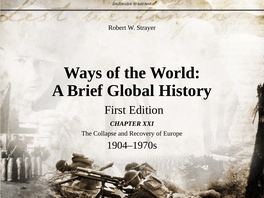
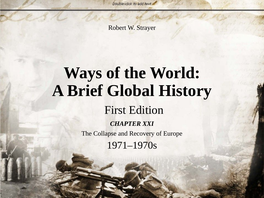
1904–1970s: 1904–1970s -> 1971–1970s
